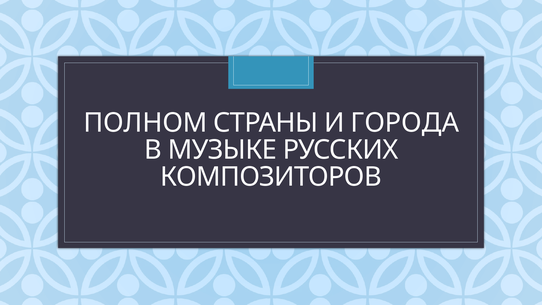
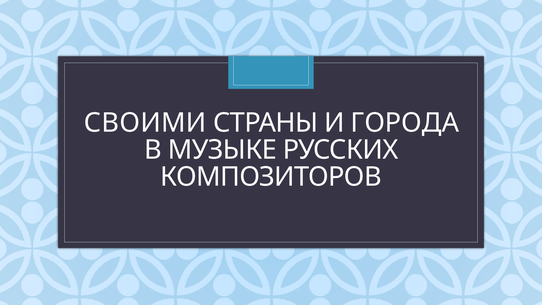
ПОЛНОМ: ПОЛНОМ -> СВОИМИ
